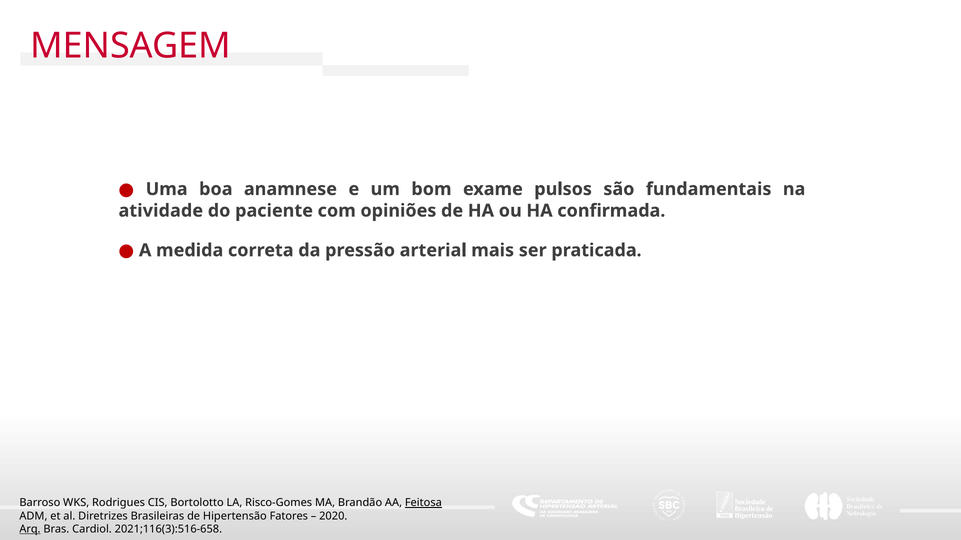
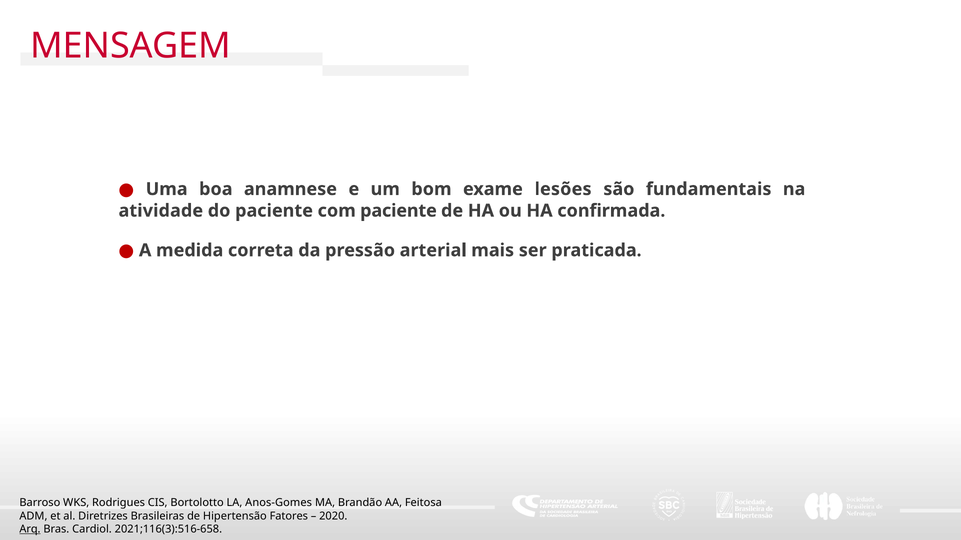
pulsos: pulsos -> lesões
com opiniões: opiniões -> paciente
Risco-Gomes: Risco-Gomes -> Anos-Gomes
Feitosa underline: present -> none
